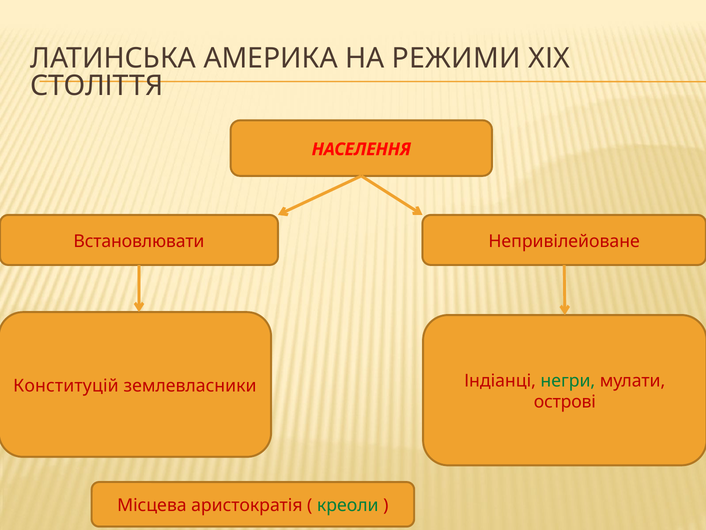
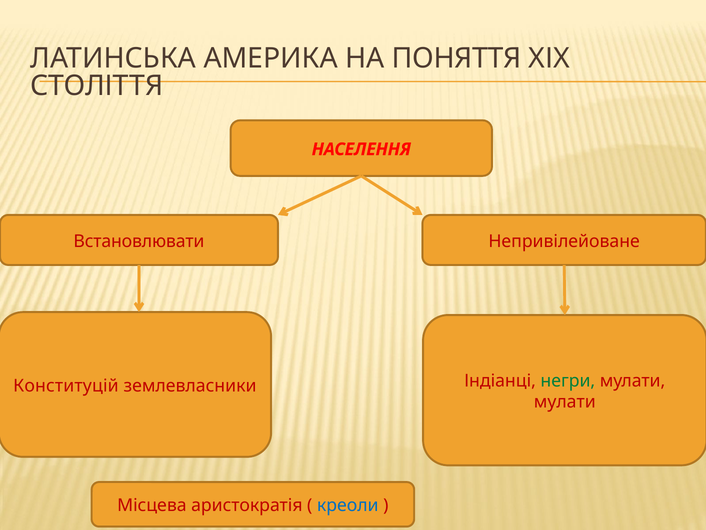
РЕЖИМИ: РЕЖИМИ -> ПОНЯТТЯ
острові at (565, 402): острові -> мулати
креоли colour: green -> blue
